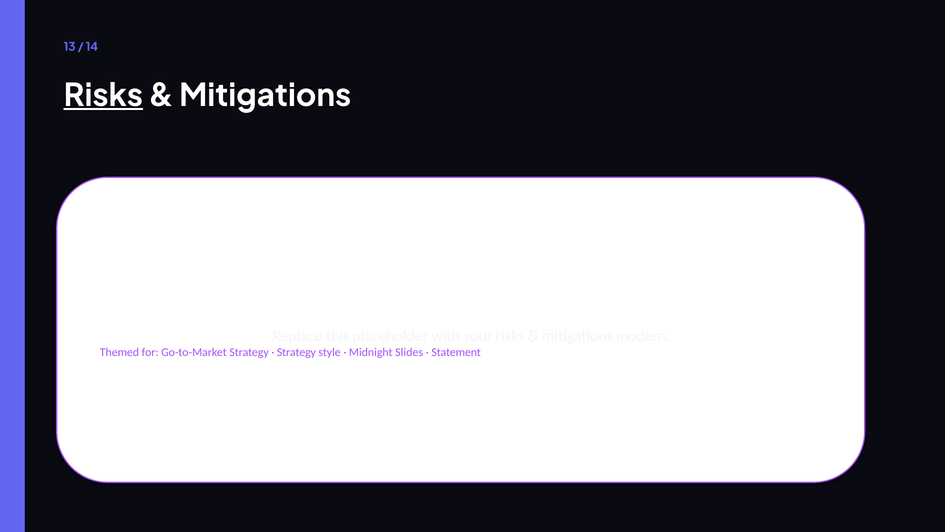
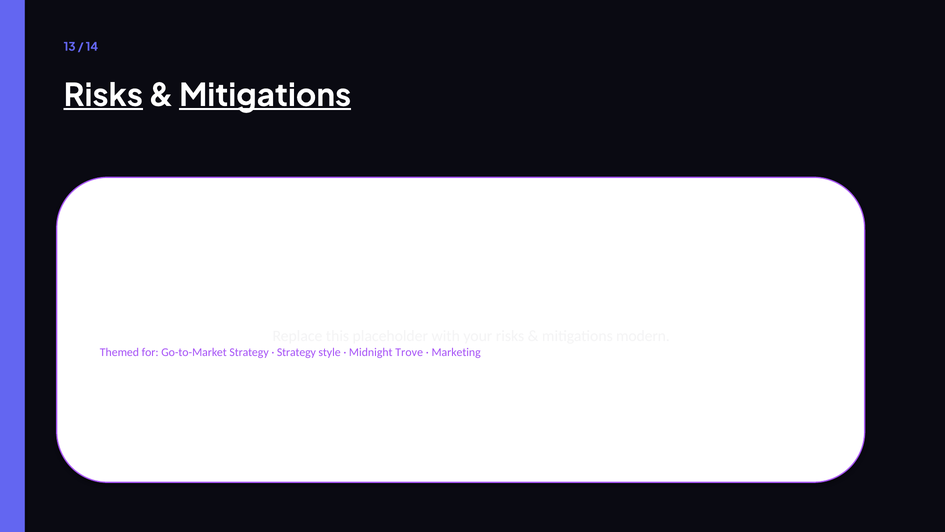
Mitigations at (265, 95) underline: none -> present
Slides: Slides -> Trove
Statement: Statement -> Marketing
